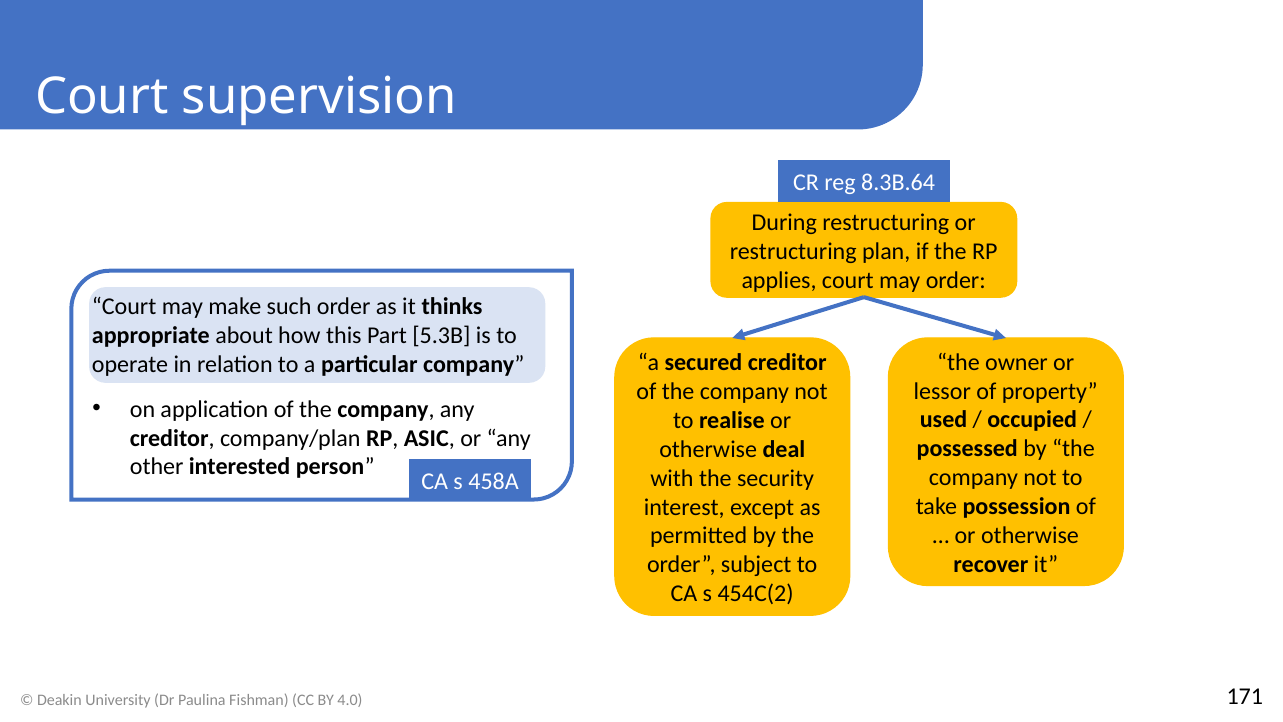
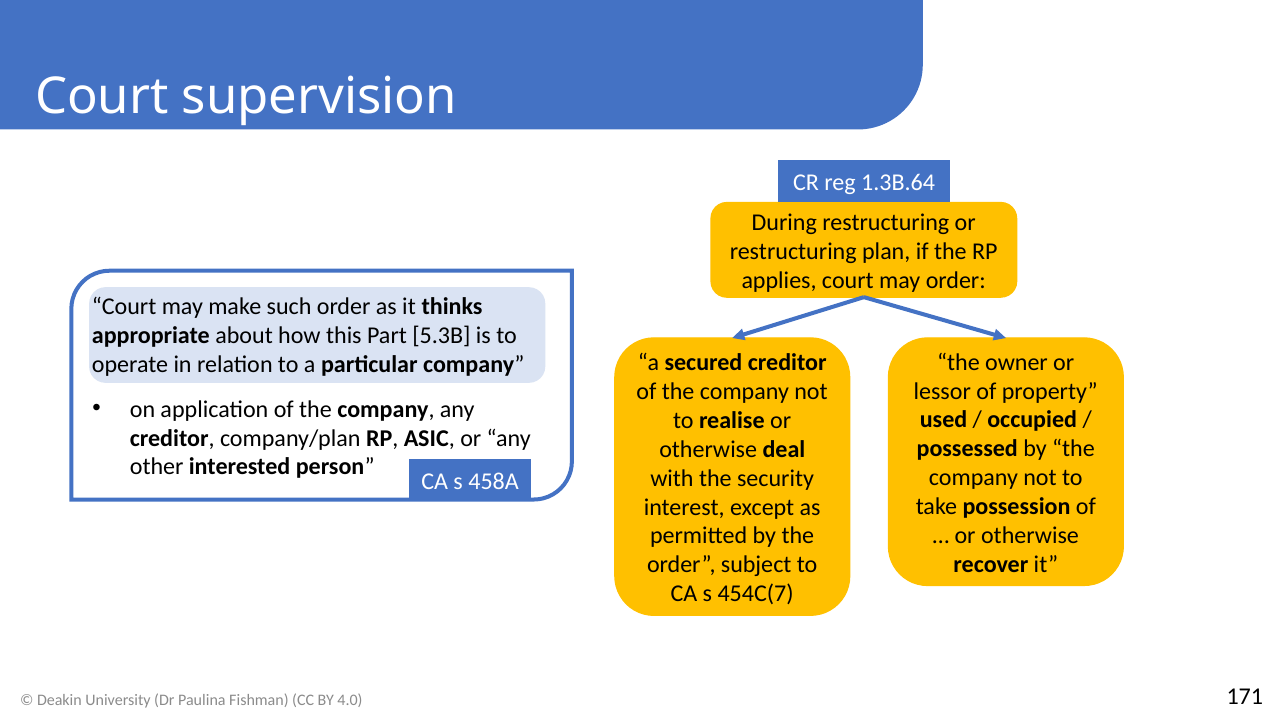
8.3B.64: 8.3B.64 -> 1.3B.64
454C(2: 454C(2 -> 454C(7
